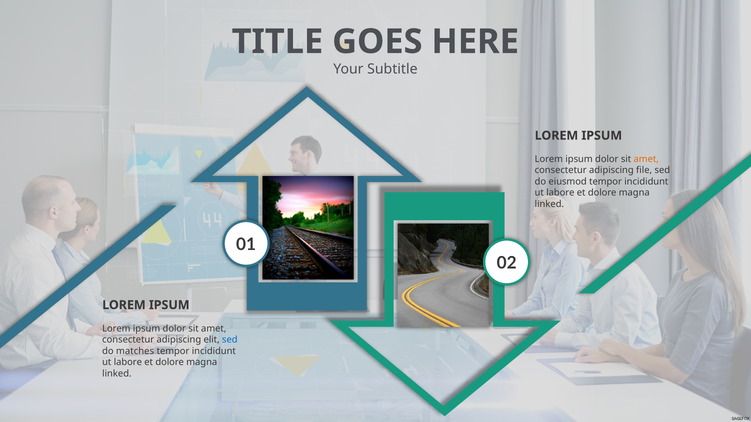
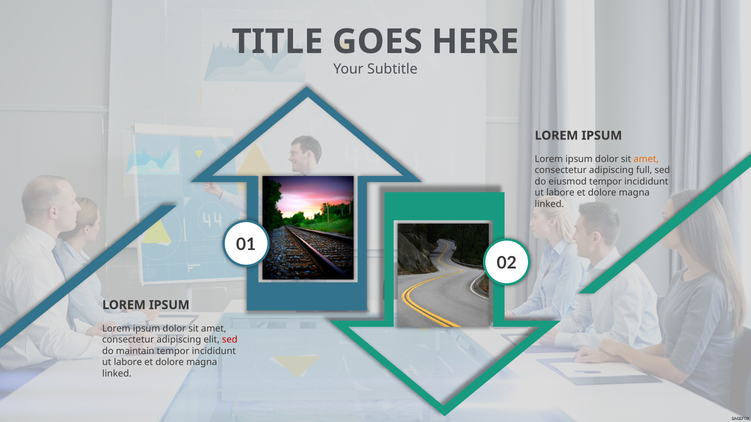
file: file -> full
sed at (230, 340) colour: blue -> red
matches: matches -> maintain
